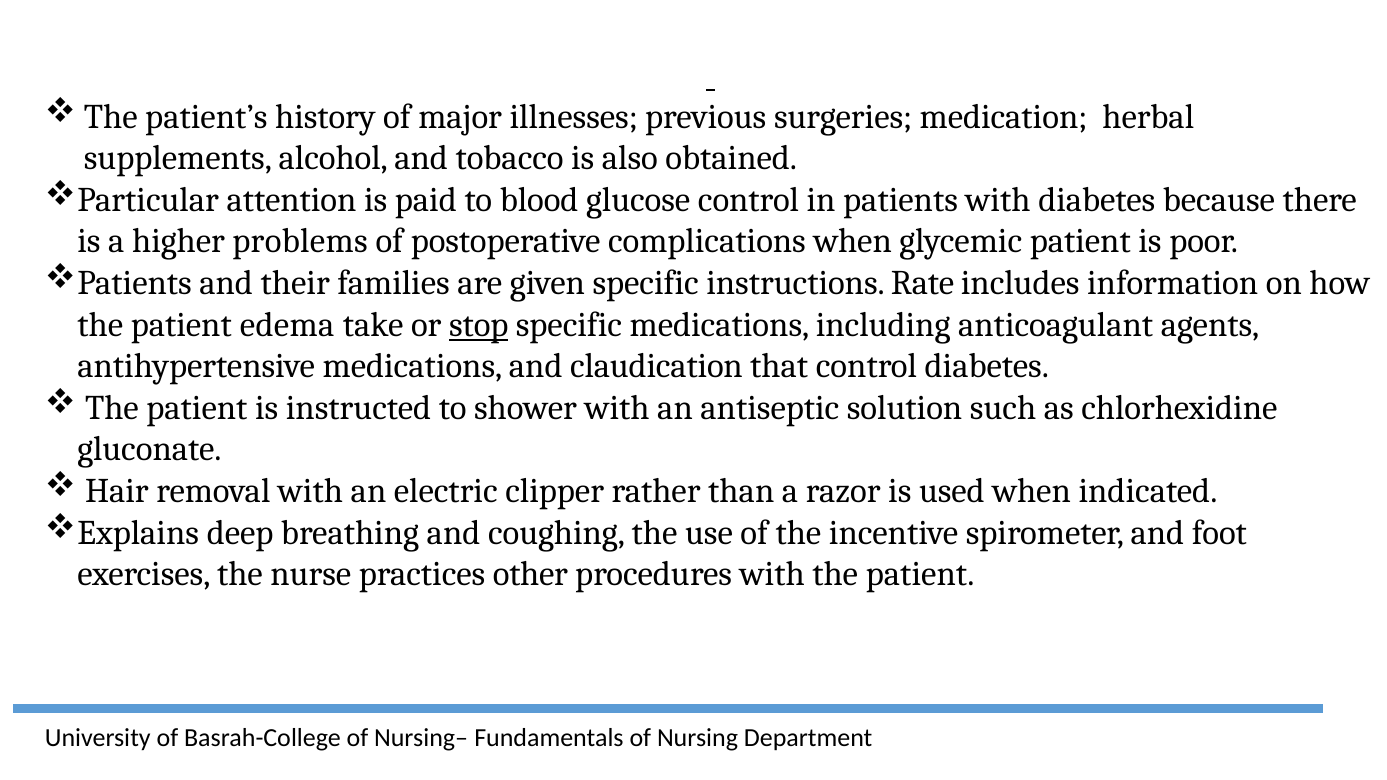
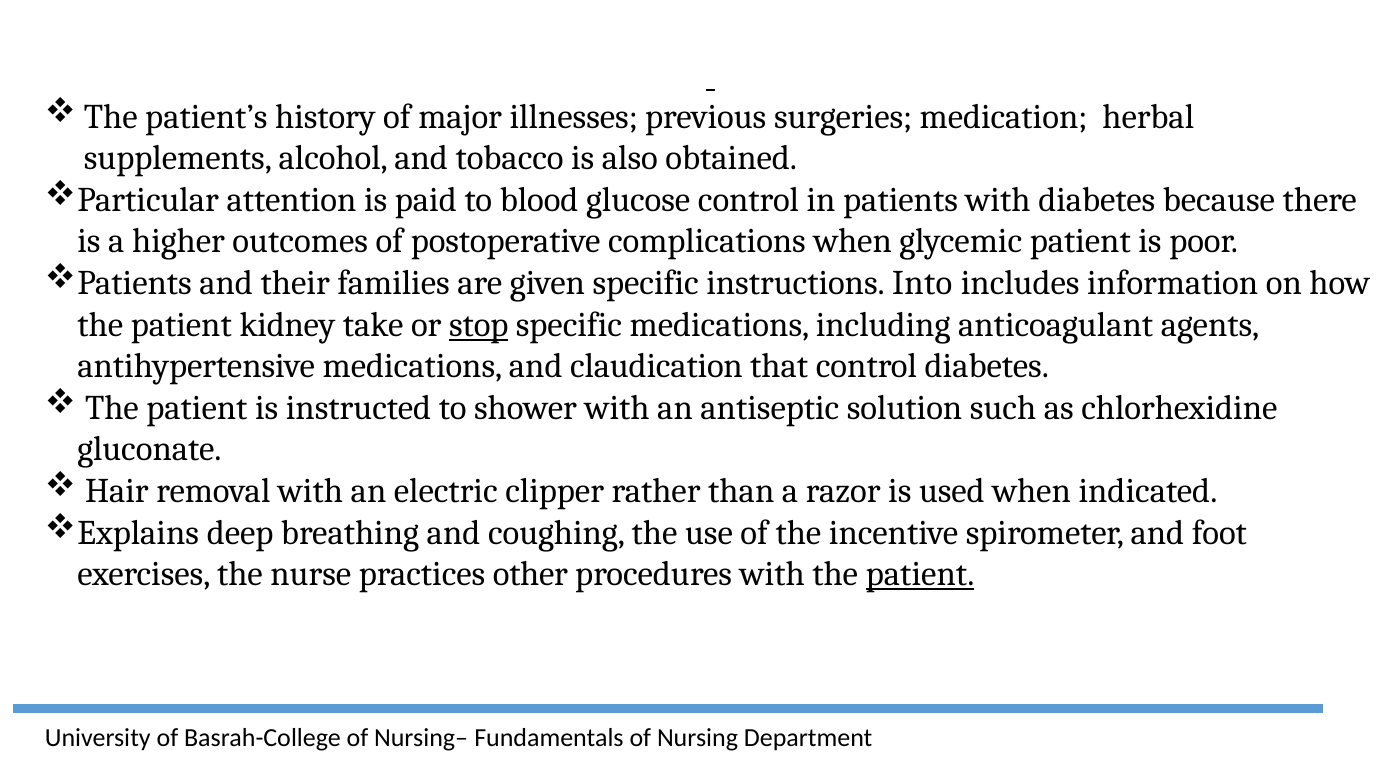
problems: problems -> outcomes
Rate: Rate -> Into
edema: edema -> kidney
patient at (920, 574) underline: none -> present
